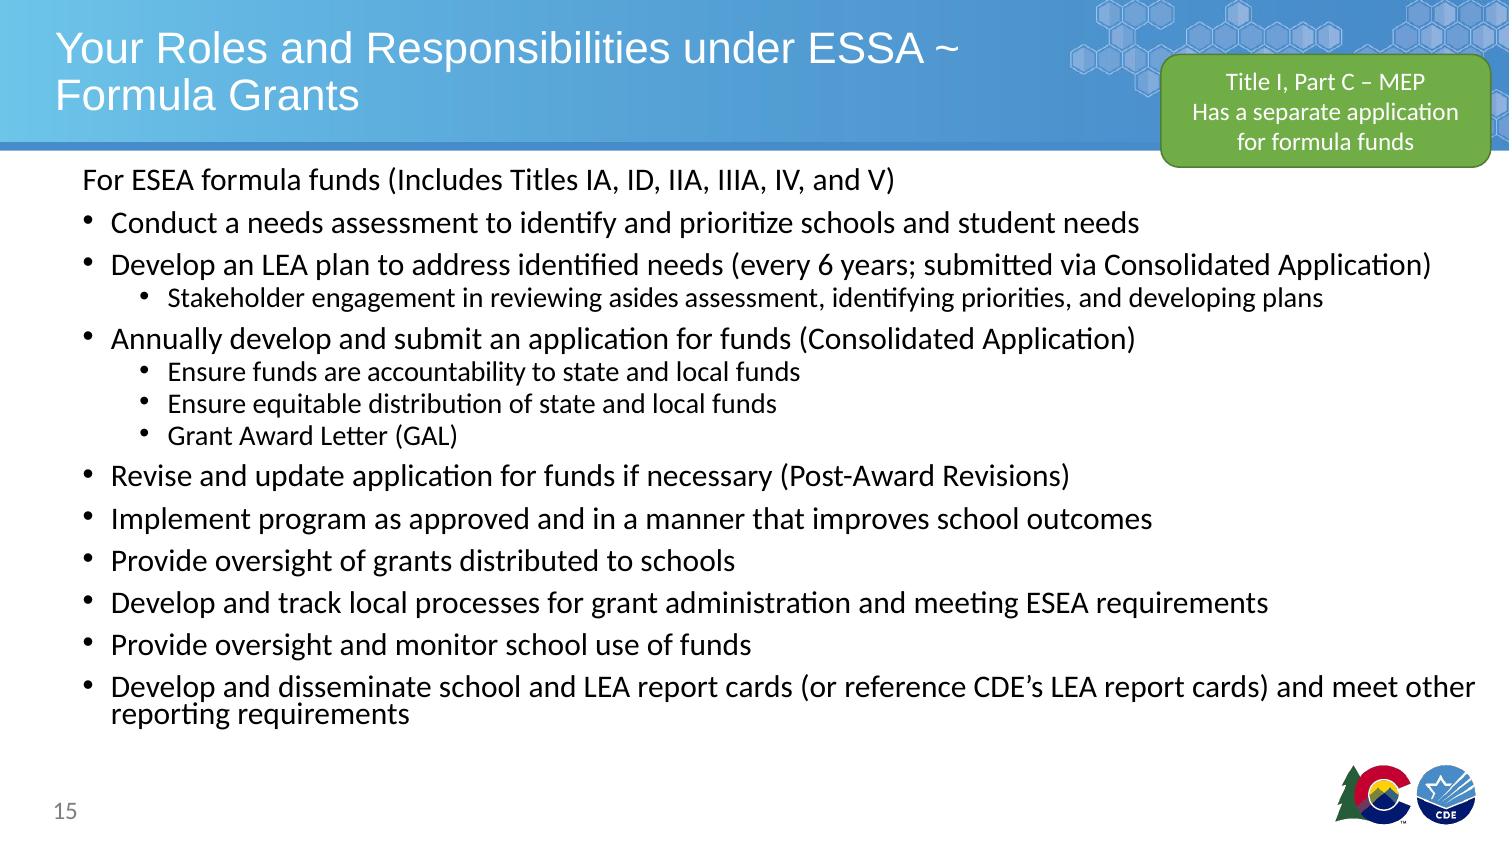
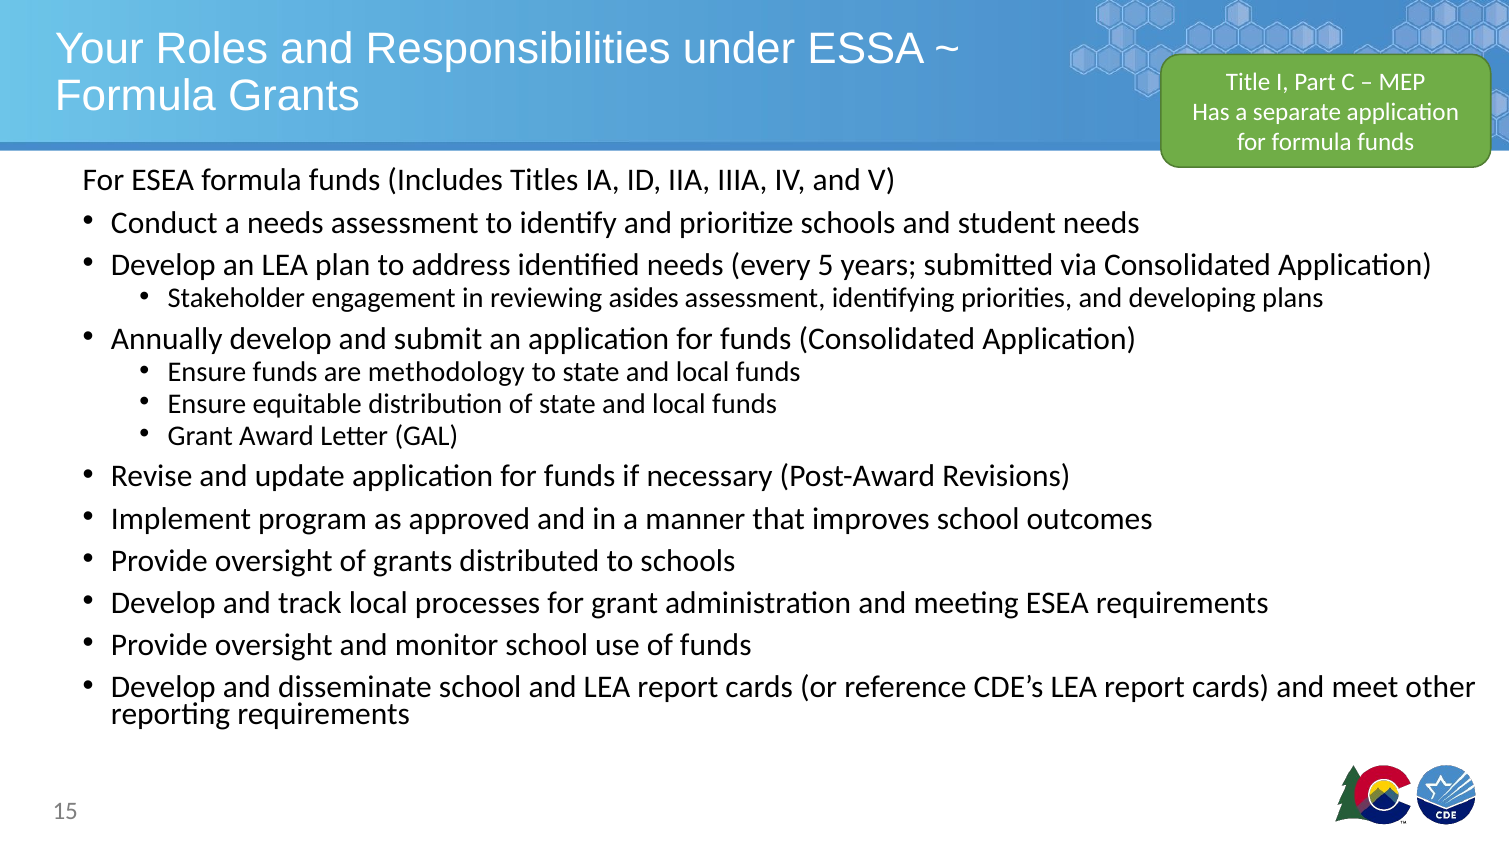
6: 6 -> 5
accountability: accountability -> methodology
